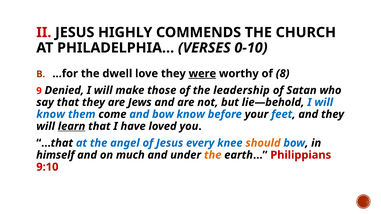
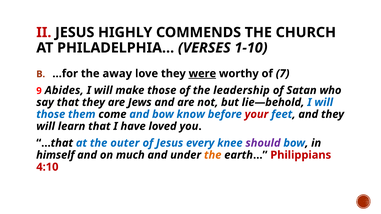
0-10: 0-10 -> 1-10
dwell: dwell -> away
8: 8 -> 7
Denied: Denied -> Abides
know at (51, 114): know -> those
your colour: black -> red
learn underline: present -> none
angel: angel -> outer
should colour: orange -> purple
9:10: 9:10 -> 4:10
